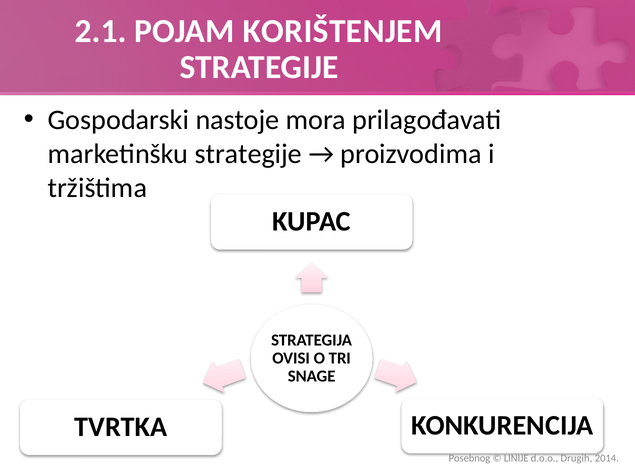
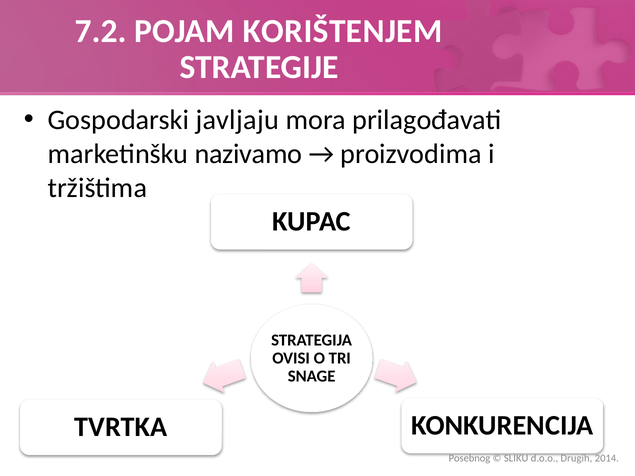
2.1: 2.1 -> 7.2
nastoje: nastoje -> javljaju
marketinšku strategije: strategije -> nazivamo
LINIJE: LINIJE -> SLIKU
